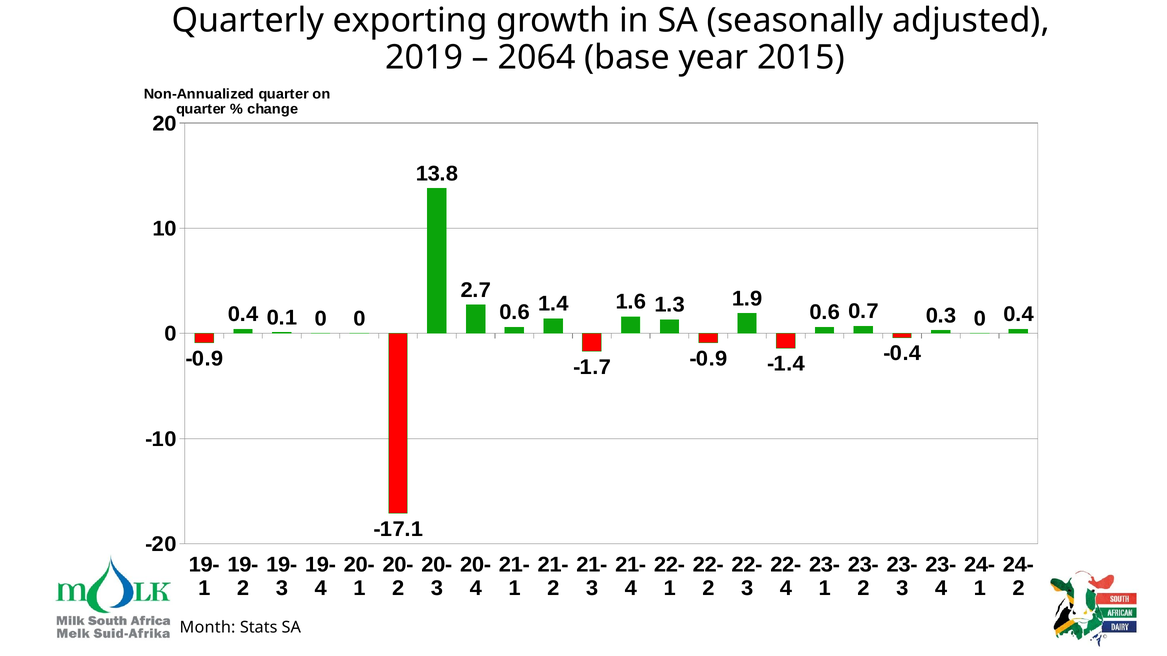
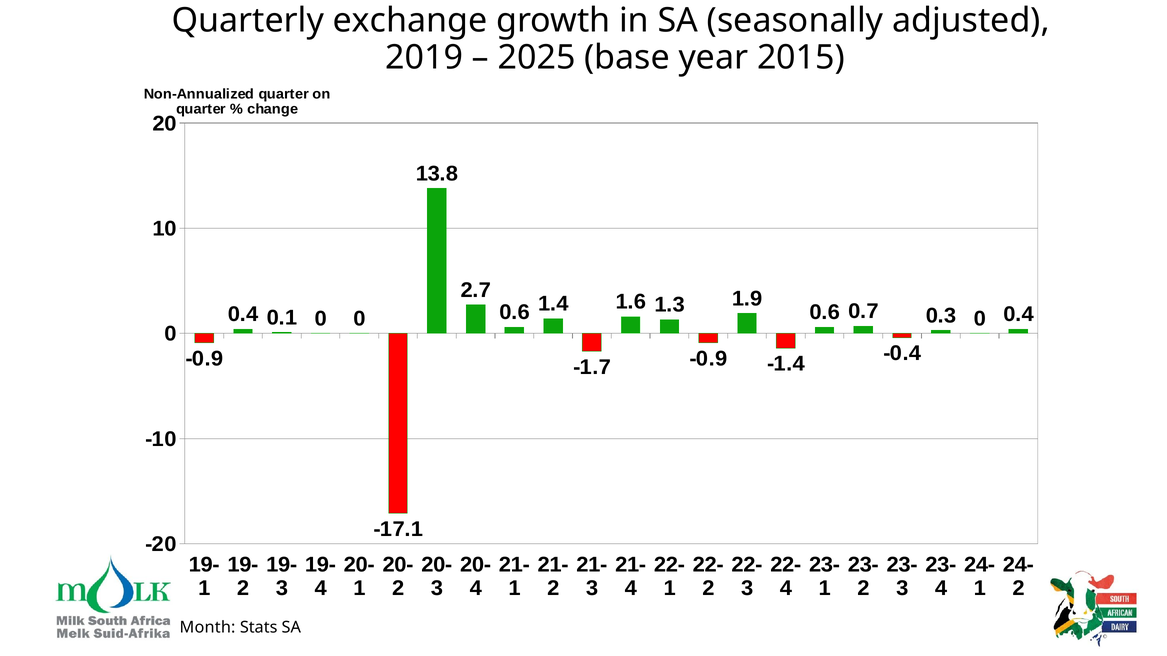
exporting: exporting -> exchange
2064: 2064 -> 2025
